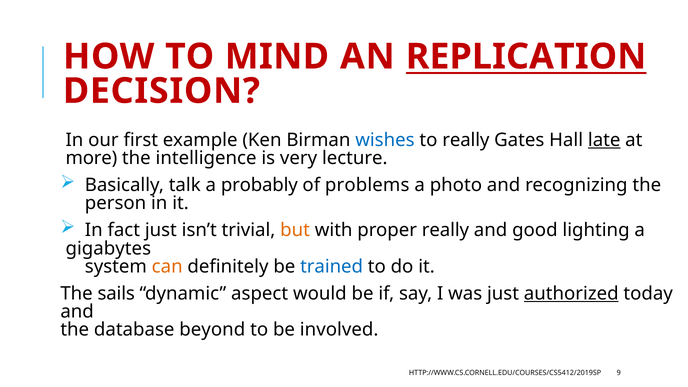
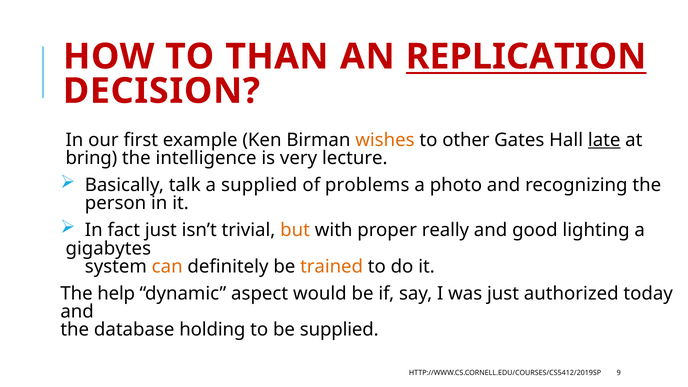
MIND: MIND -> THAN
wishes colour: blue -> orange
to really: really -> other
more: more -> bring
a probably: probably -> supplied
trained colour: blue -> orange
sails: sails -> help
authorized underline: present -> none
beyond: beyond -> holding
be involved: involved -> supplied
